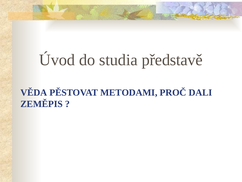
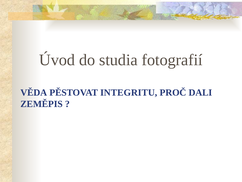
představě: představě -> fotografií
METODAMI: METODAMI -> INTEGRITU
